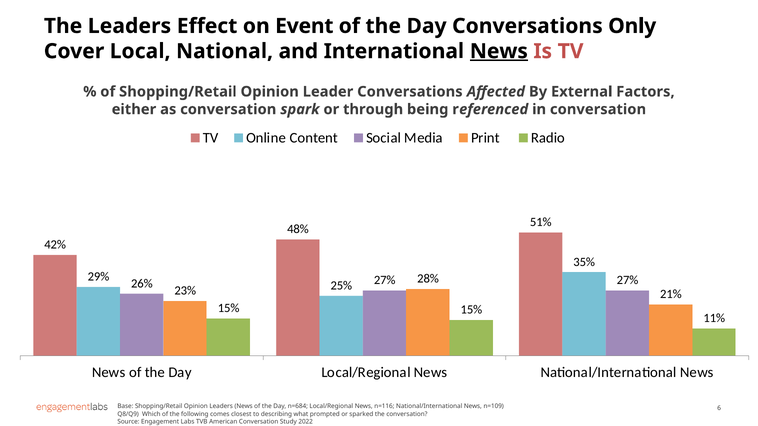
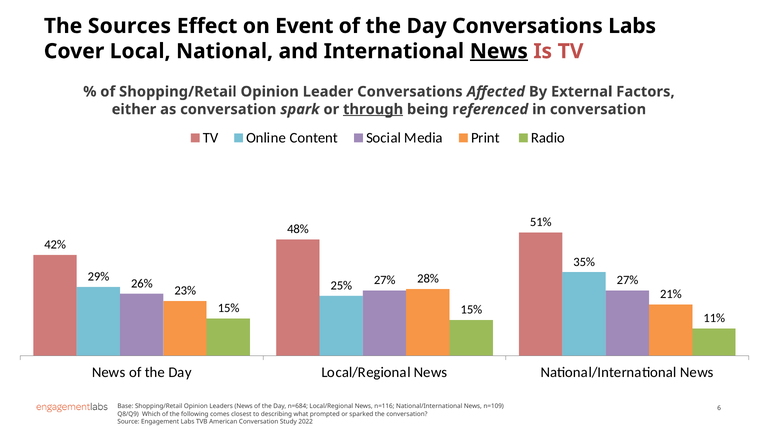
The Leaders: Leaders -> Sources
Conversations Only: Only -> Labs
through underline: none -> present
